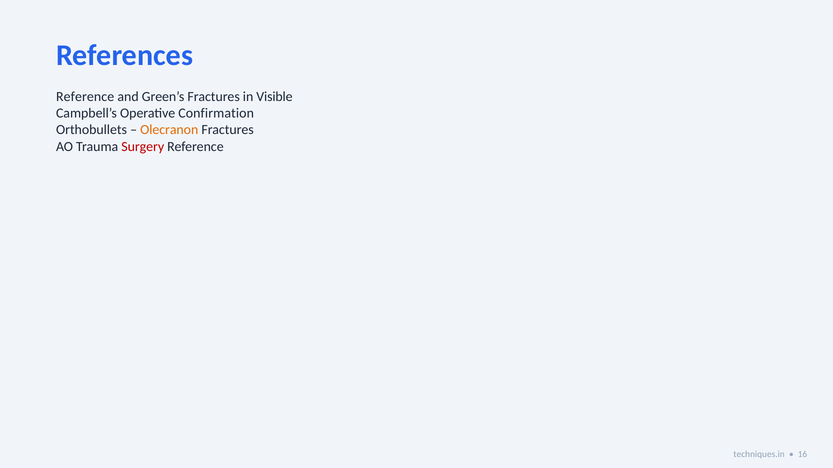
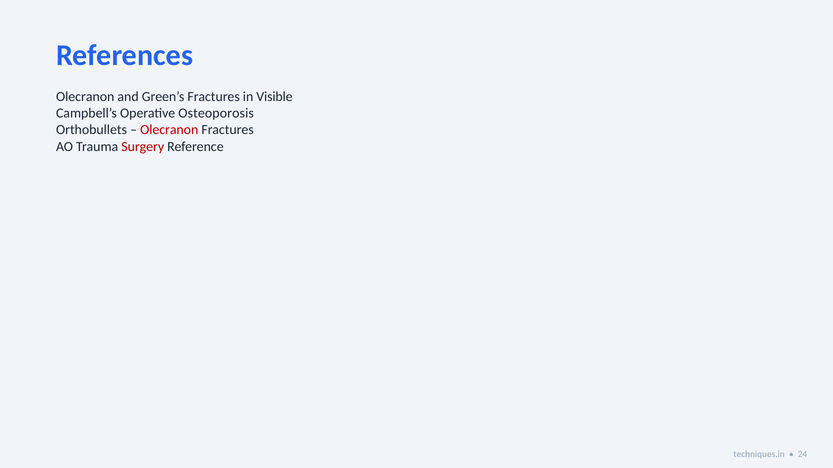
Reference at (85, 97): Reference -> Olecranon
Confirmation: Confirmation -> Osteoporosis
Olecranon at (169, 130) colour: orange -> red
16: 16 -> 24
